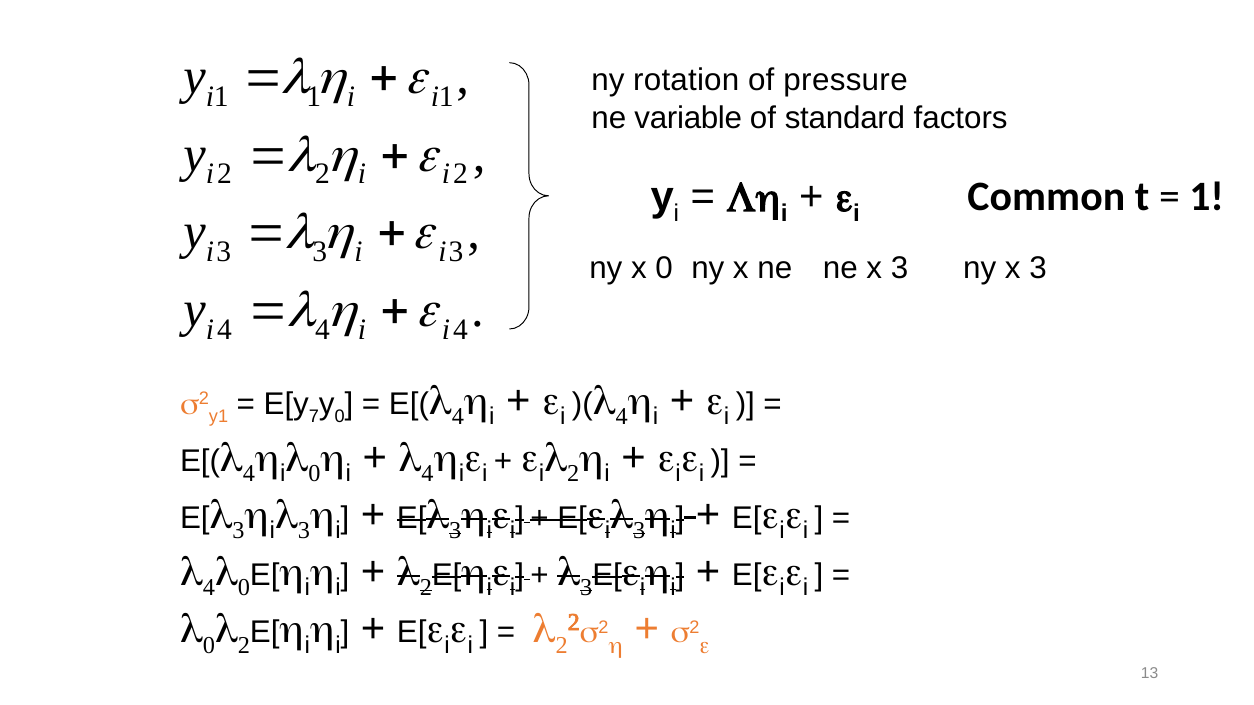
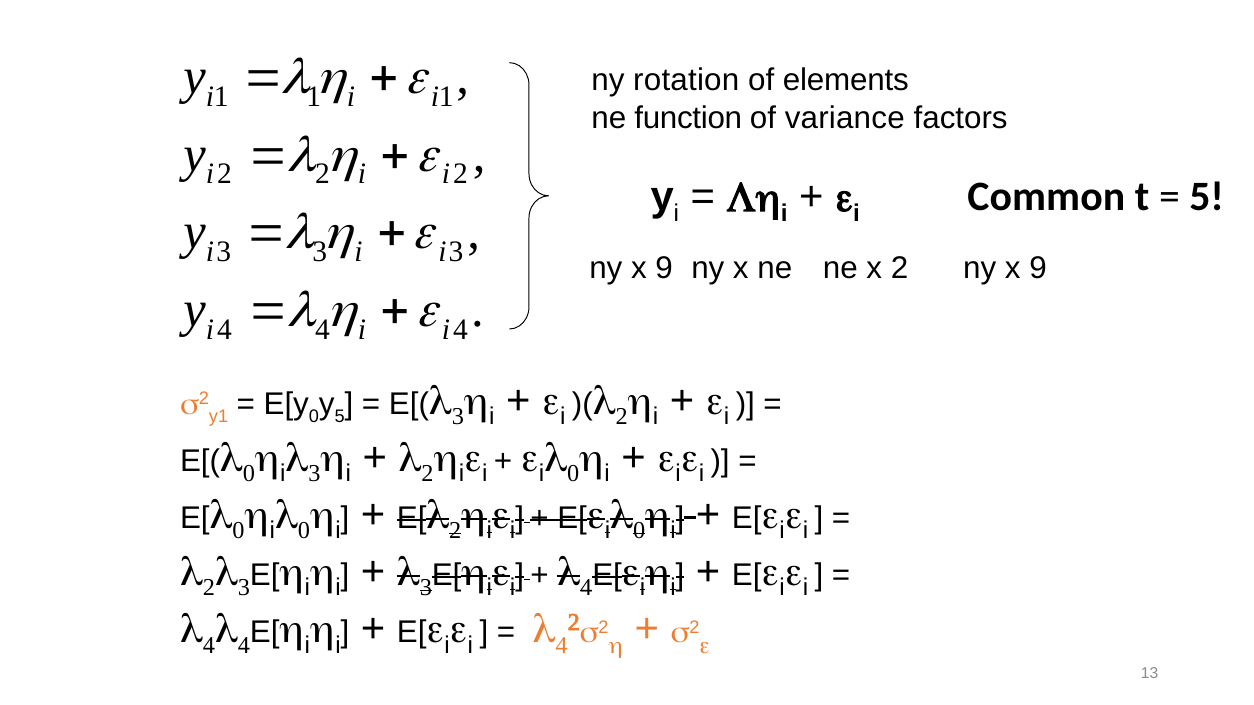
pressure: pressure -> elements
variable: variable -> function
standard: standard -> variance
1 at (1207, 197): 1 -> 5
0 at (664, 269): 0 -> 9
ne x 3: 3 -> 2
3 at (1038, 269): 3 -> 9
7 at (314, 416): 7 -> 0
0 at (340, 416): 0 -> 5
4 at (458, 417): 4 -> 3
4 at (622, 417): 4 -> 2
4 at (249, 474): 4 -> 0
0 at (314, 474): 0 -> 3
4 at (428, 474): 4 -> 2
2 at (573, 474): 2 -> 0
3 at (239, 531): 3 -> 0
3 at (304, 531): 3 -> 0
3 at (455, 531): 3 -> 2
3 at (639, 531): 3 -> 0
4 at (209, 588): 4 -> 2
0 at (244, 588): 0 -> 3
2 at (426, 588): 2 -> 3
3 at (586, 588): 3 -> 4
0 at (209, 645): 0 -> 4
2 at (244, 645): 2 -> 4
2 at (562, 645): 2 -> 4
